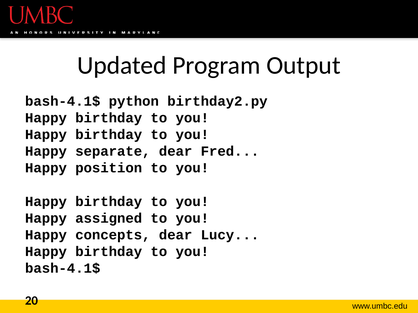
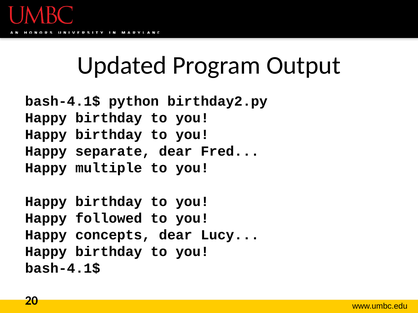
position: position -> multiple
assigned: assigned -> followed
